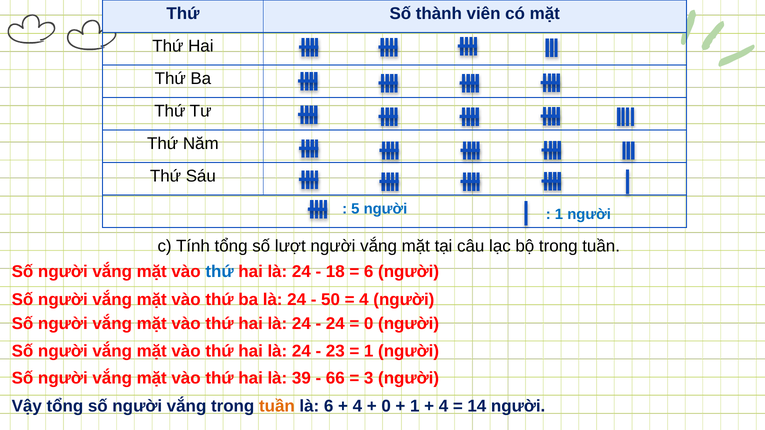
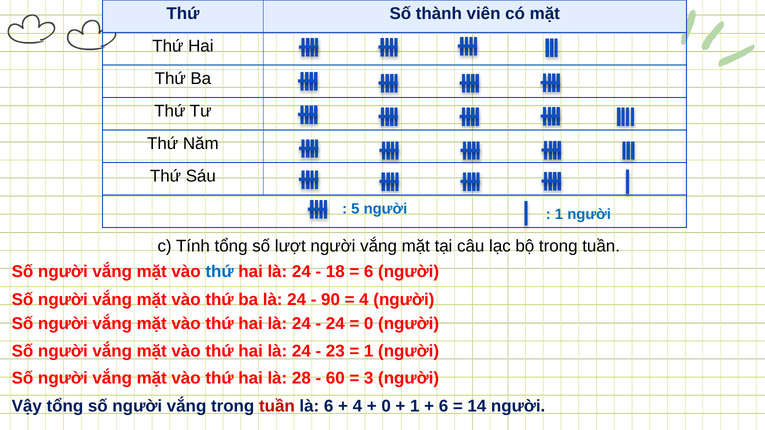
50: 50 -> 90
39: 39 -> 28
66: 66 -> 60
tuần at (277, 407) colour: orange -> red
4 at (443, 407): 4 -> 6
